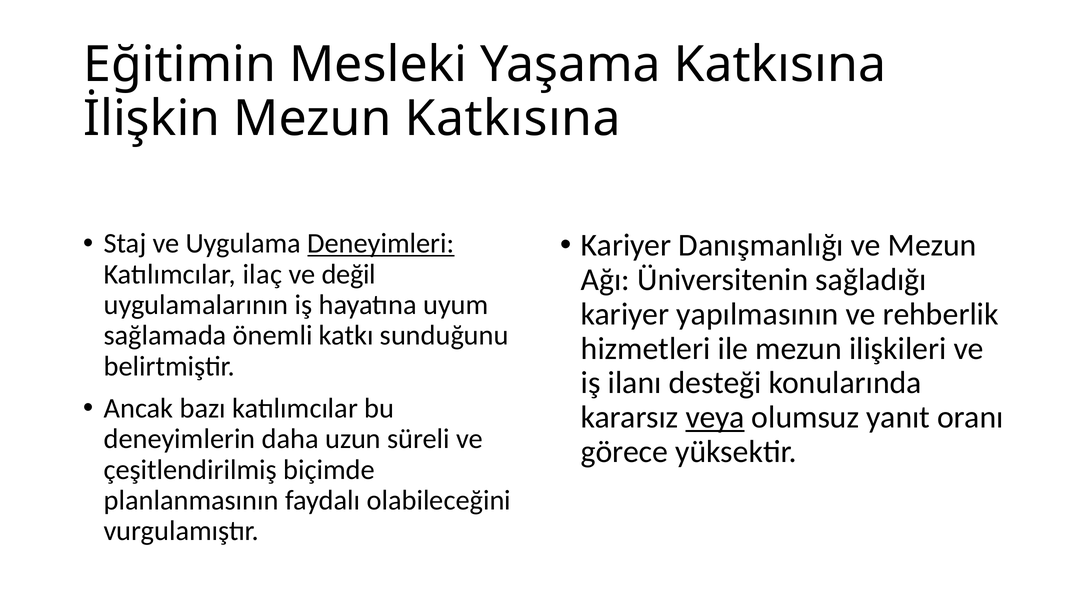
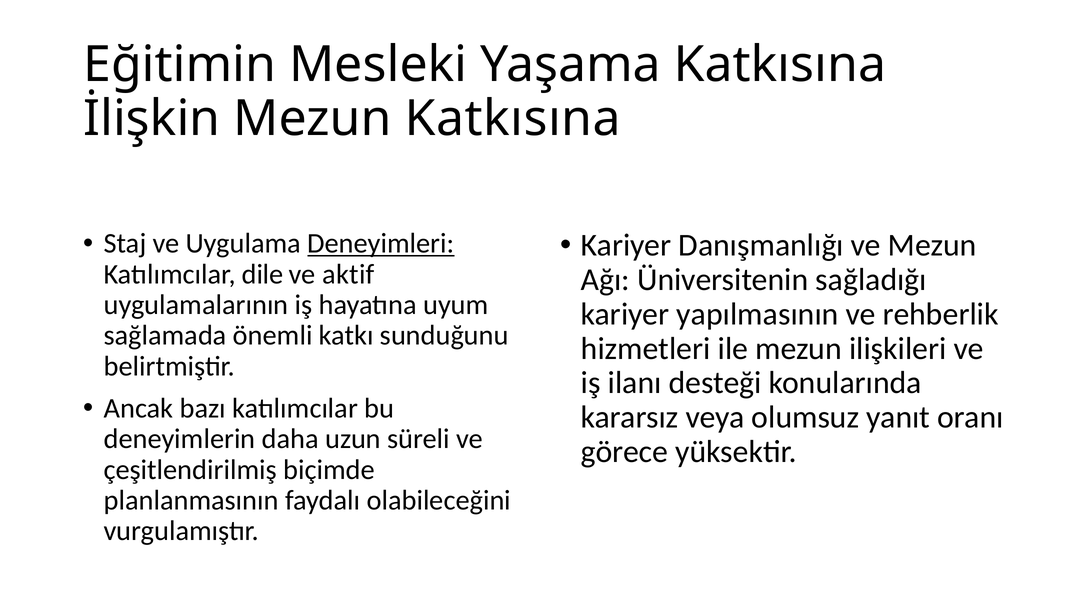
ilaç: ilaç -> dile
değil: değil -> aktif
veya underline: present -> none
